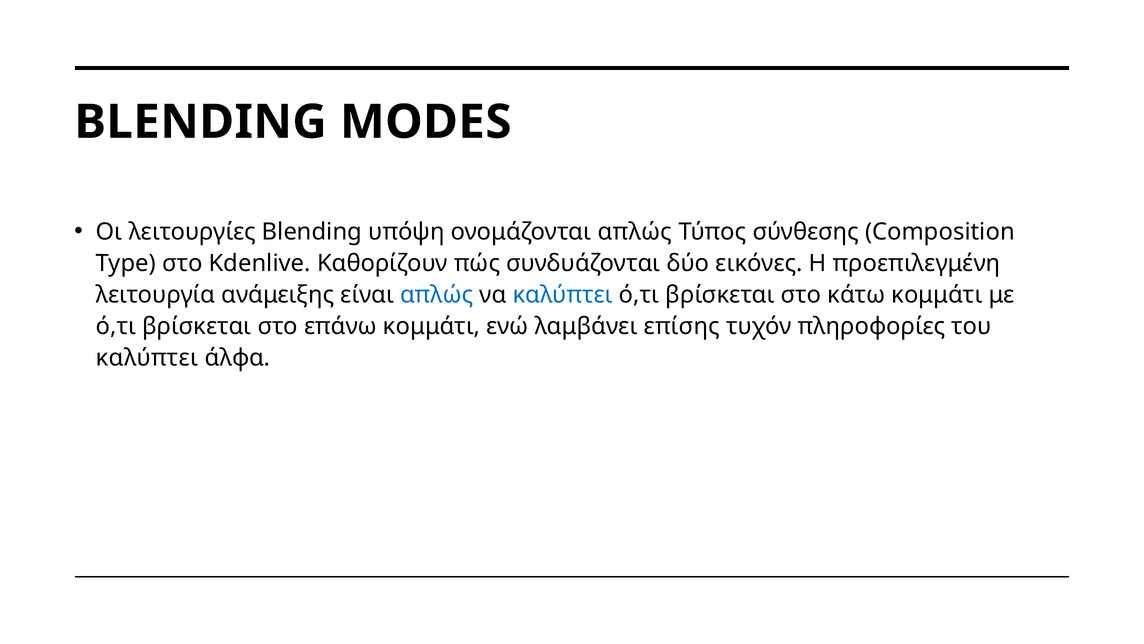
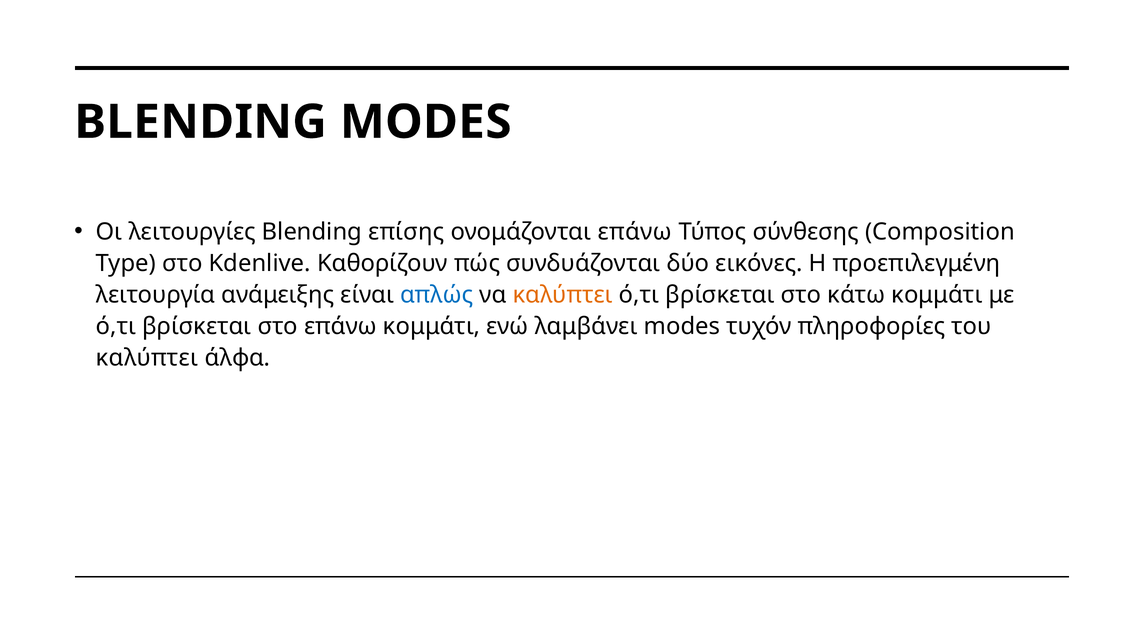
υπόψη: υπόψη -> επίσης
ονομάζονται απλώς: απλώς -> επάνω
καλύπτει at (563, 294) colour: blue -> orange
λαμβάνει επίσης: επίσης -> modes
